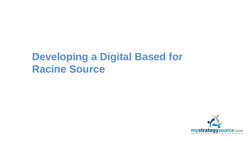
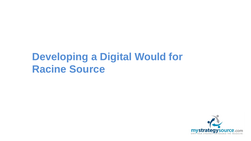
Based: Based -> Would
